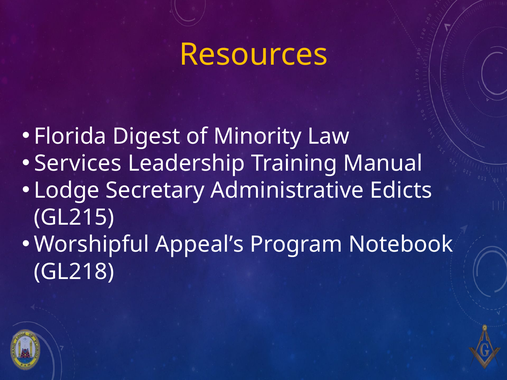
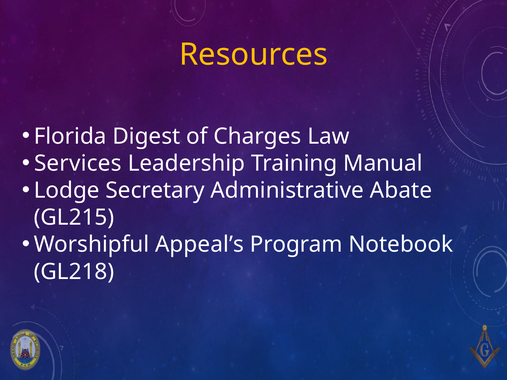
Minority: Minority -> Charges
Edicts: Edicts -> Abate
